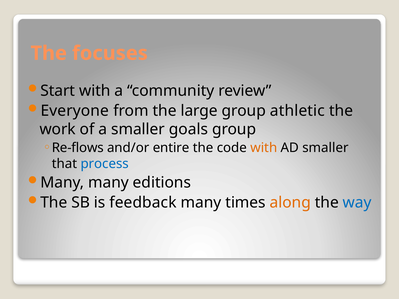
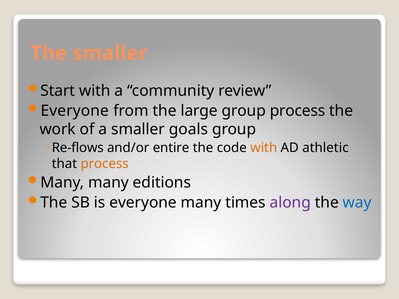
The focuses: focuses -> smaller
group athletic: athletic -> process
AD smaller: smaller -> athletic
process at (105, 164) colour: blue -> orange
is feedback: feedback -> everyone
along colour: orange -> purple
